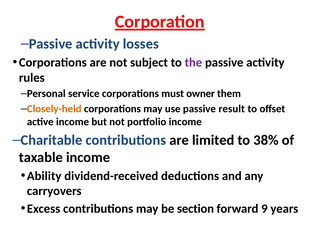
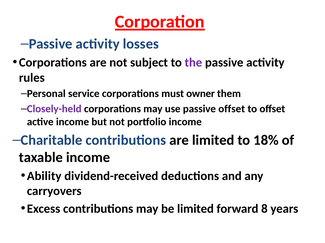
Closely-held colour: orange -> purple
passive result: result -> offset
38%: 38% -> 18%
be section: section -> limited
9: 9 -> 8
